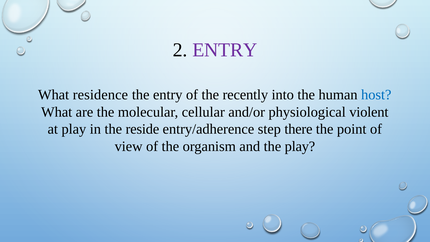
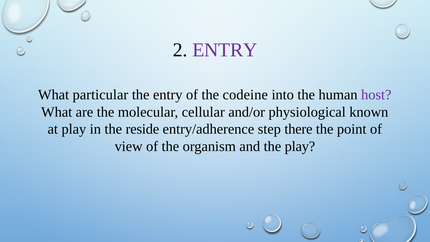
residence: residence -> particular
recently: recently -> codeine
host colour: blue -> purple
violent: violent -> known
